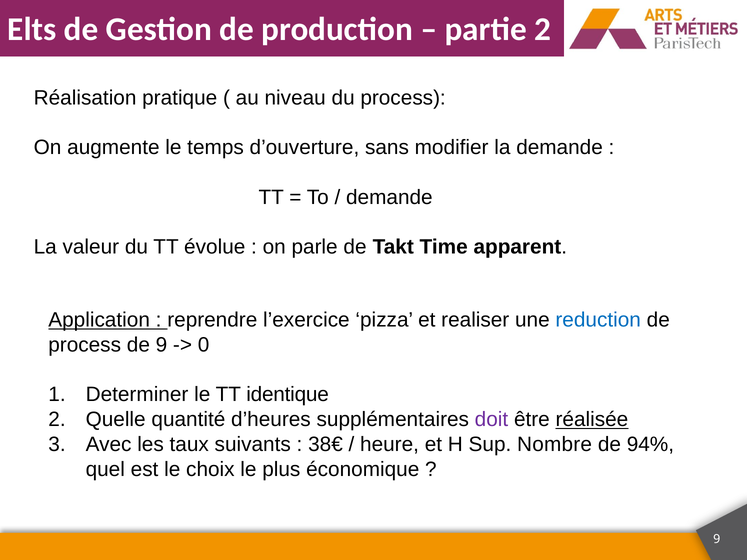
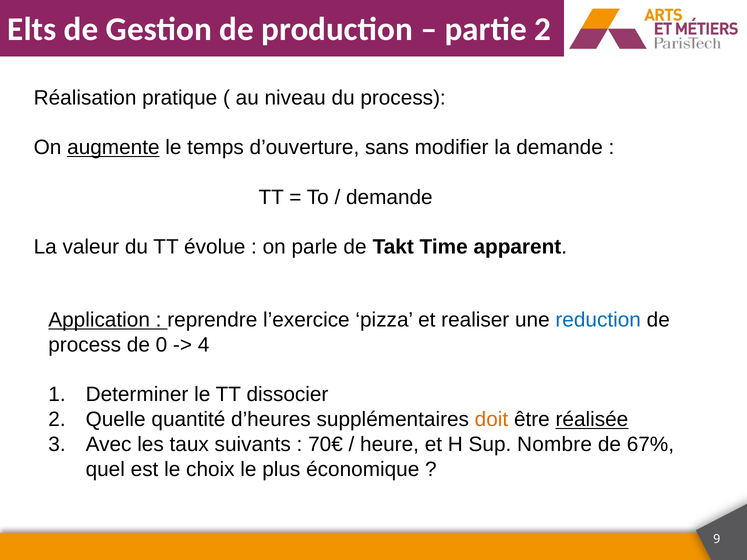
augmente underline: none -> present
de 9: 9 -> 0
0: 0 -> 4
identique: identique -> dissocier
doit colour: purple -> orange
38€: 38€ -> 70€
94%: 94% -> 67%
